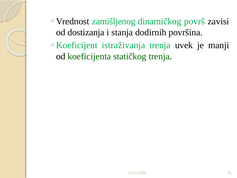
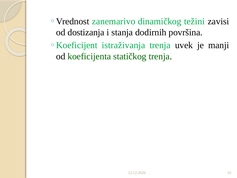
zamišljenog: zamišljenog -> zanemarivo
površ: površ -> težini
